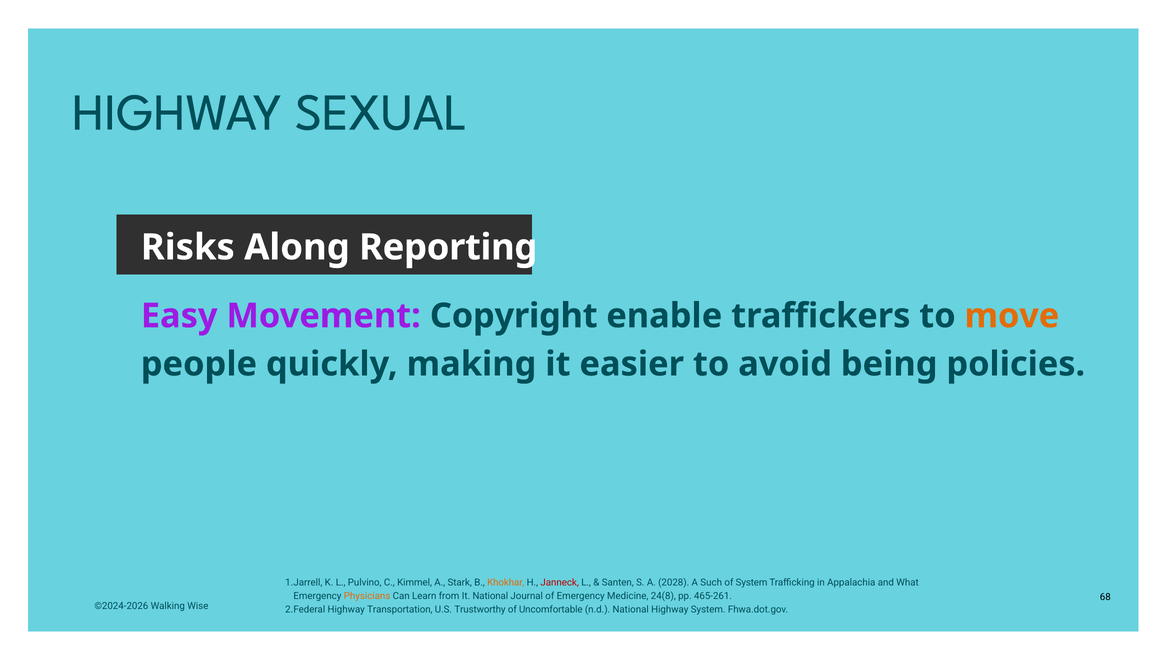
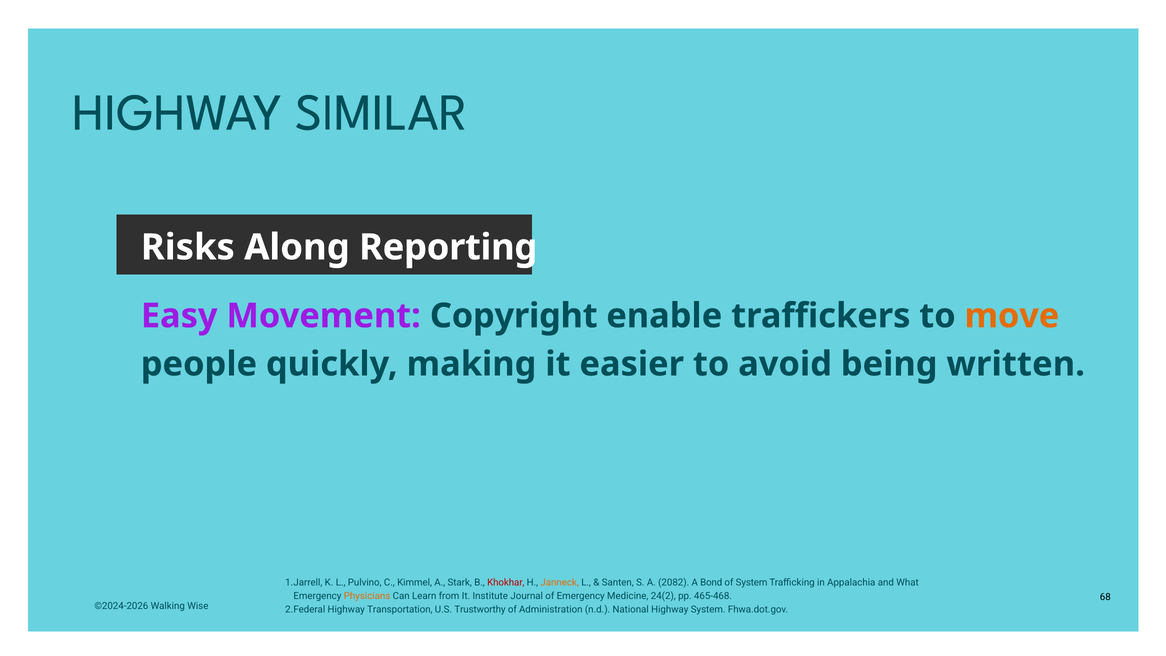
SEXUAL: SEXUAL -> SIMILAR
policies: policies -> written
Khokhar colour: orange -> red
Janneck colour: red -> orange
2028: 2028 -> 2082
Such: Such -> Bond
It National: National -> Institute
24(8: 24(8 -> 24(2
465-261: 465-261 -> 465-468
Uncomfortable: Uncomfortable -> Administration
